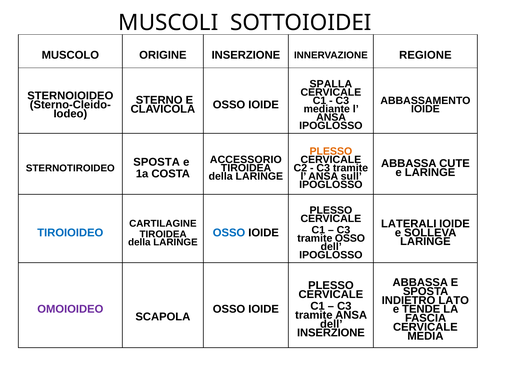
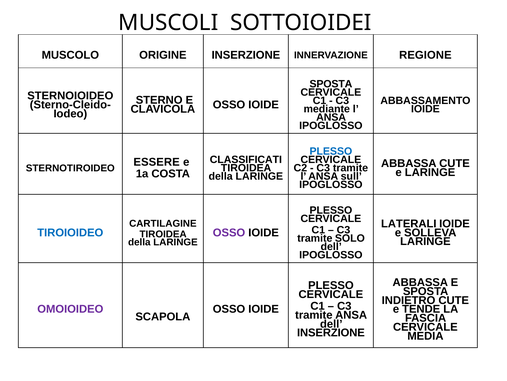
SPALLA at (331, 84): SPALLA -> SPOSTA
PLESSO at (331, 151) colour: orange -> blue
ACCESSORIO: ACCESSORIO -> CLASSIFICATI
SPOSTA at (157, 162): SPOSTA -> ESSERE
OSSO at (229, 232) colour: blue -> purple
tramite OSSO: OSSO -> SOLO
INDIETRO LATO: LATO -> CUTE
